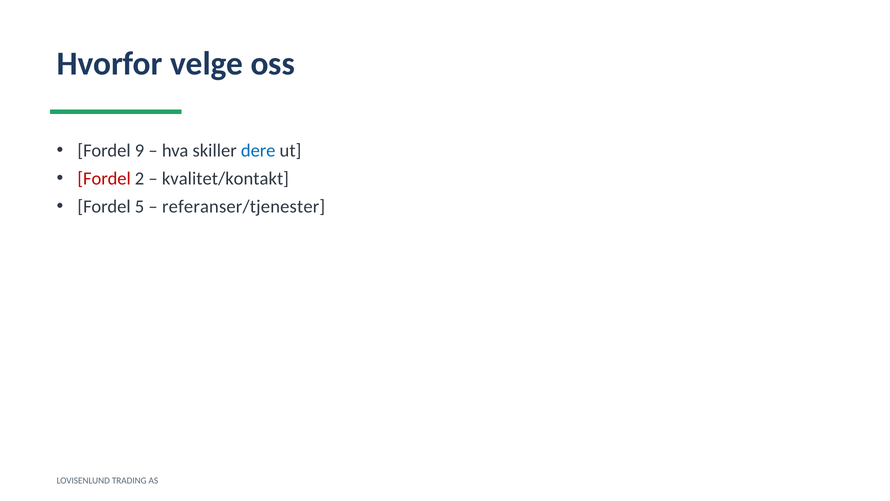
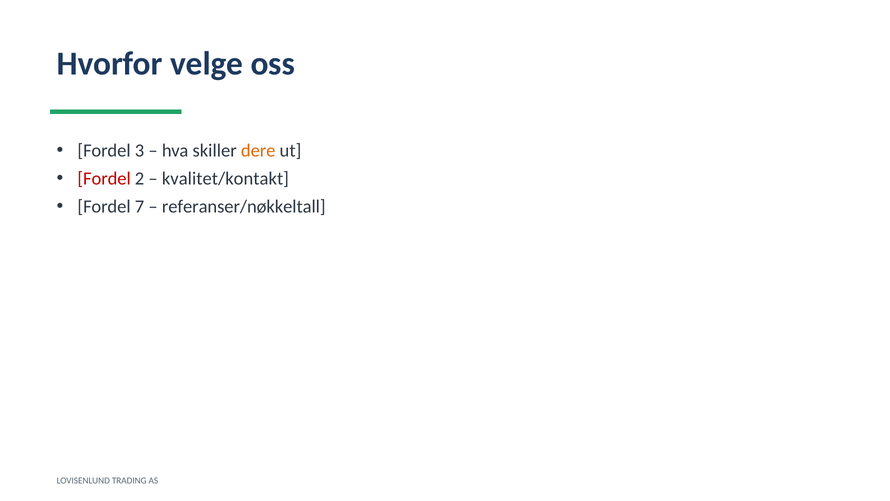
9: 9 -> 3
dere colour: blue -> orange
5: 5 -> 7
referanser/tjenester: referanser/tjenester -> referanser/nøkkeltall
